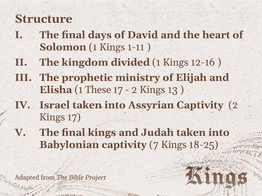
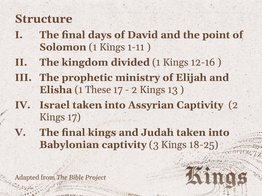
heart: heart -> point
7: 7 -> 3
